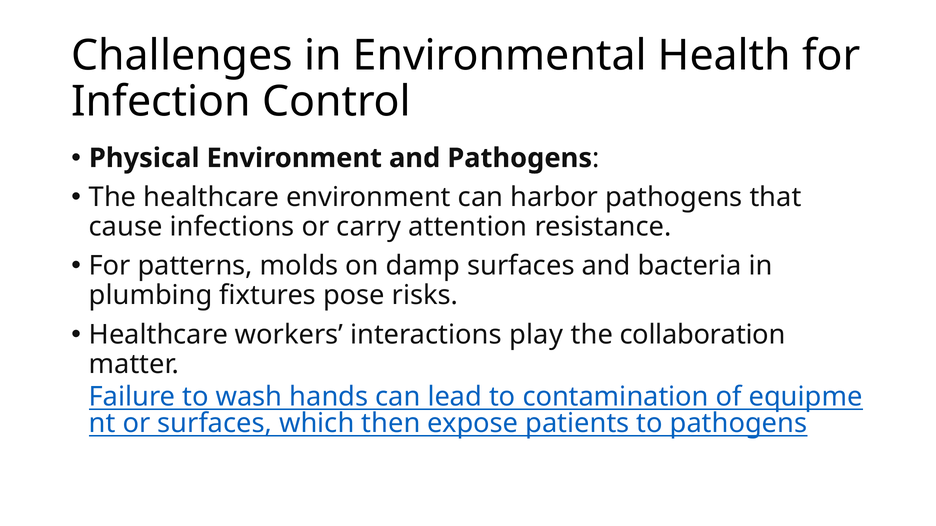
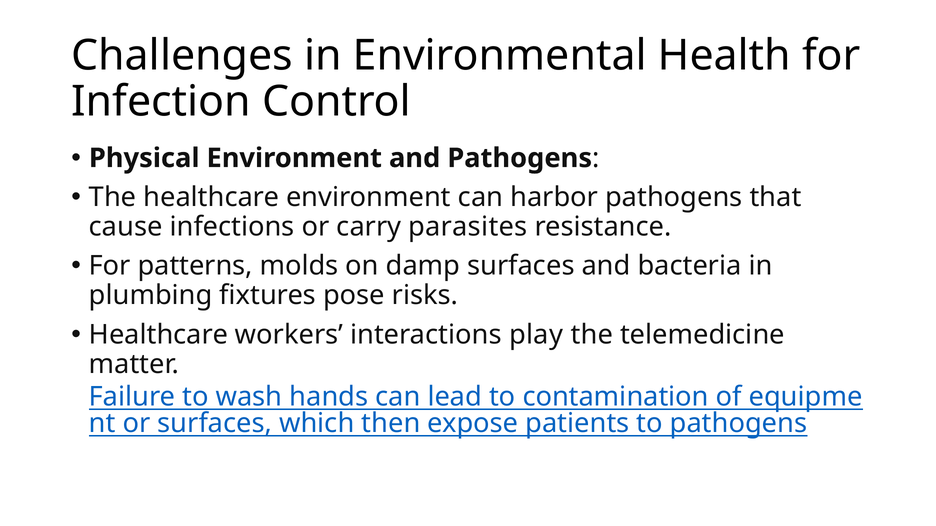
attention: attention -> parasites
collaboration: collaboration -> telemedicine
